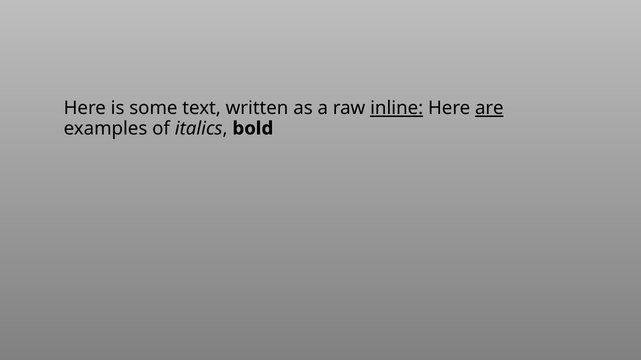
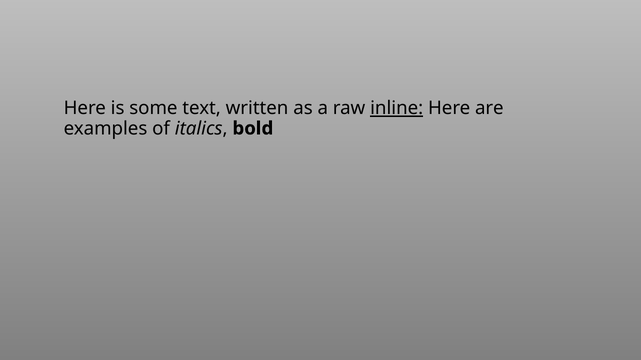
are underline: present -> none
